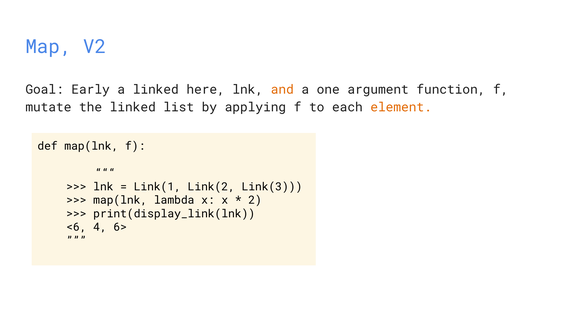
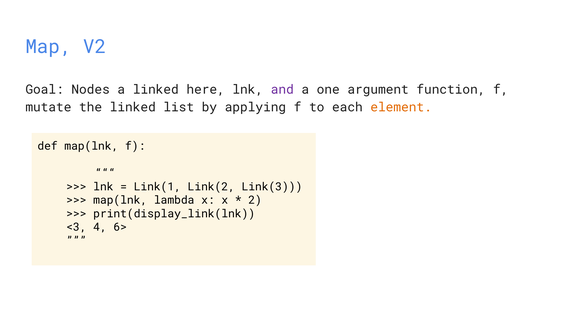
Early: Early -> Nodes
and colour: orange -> purple
<6: <6 -> <3
